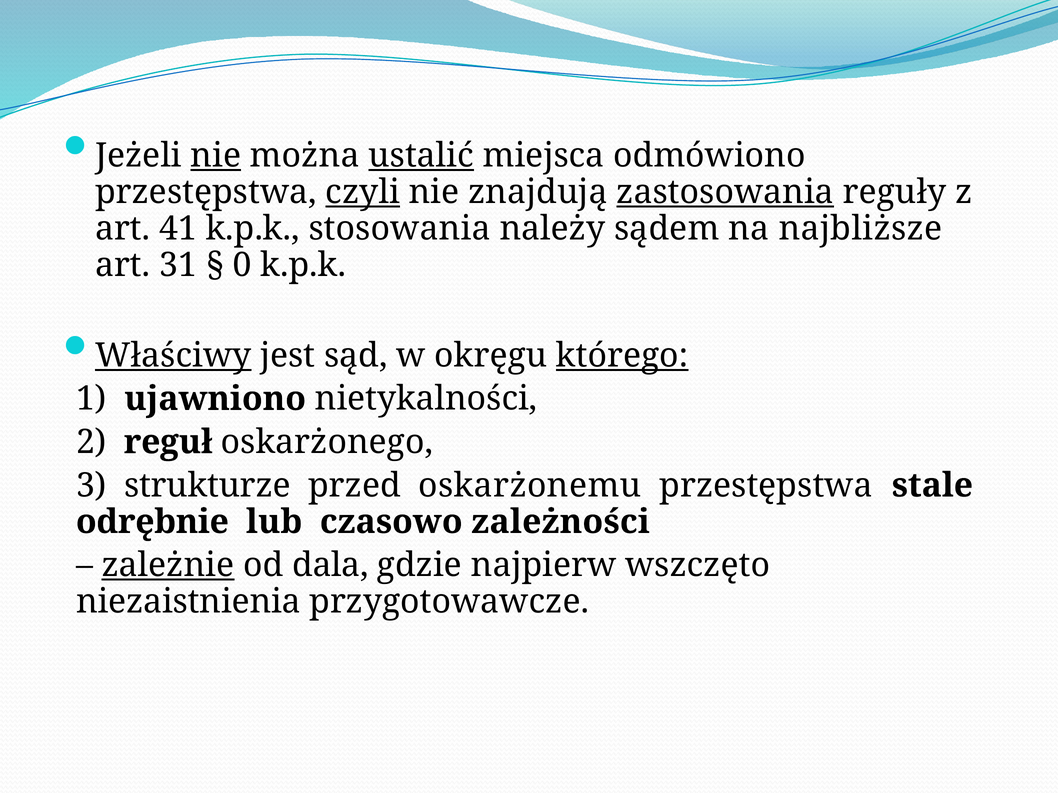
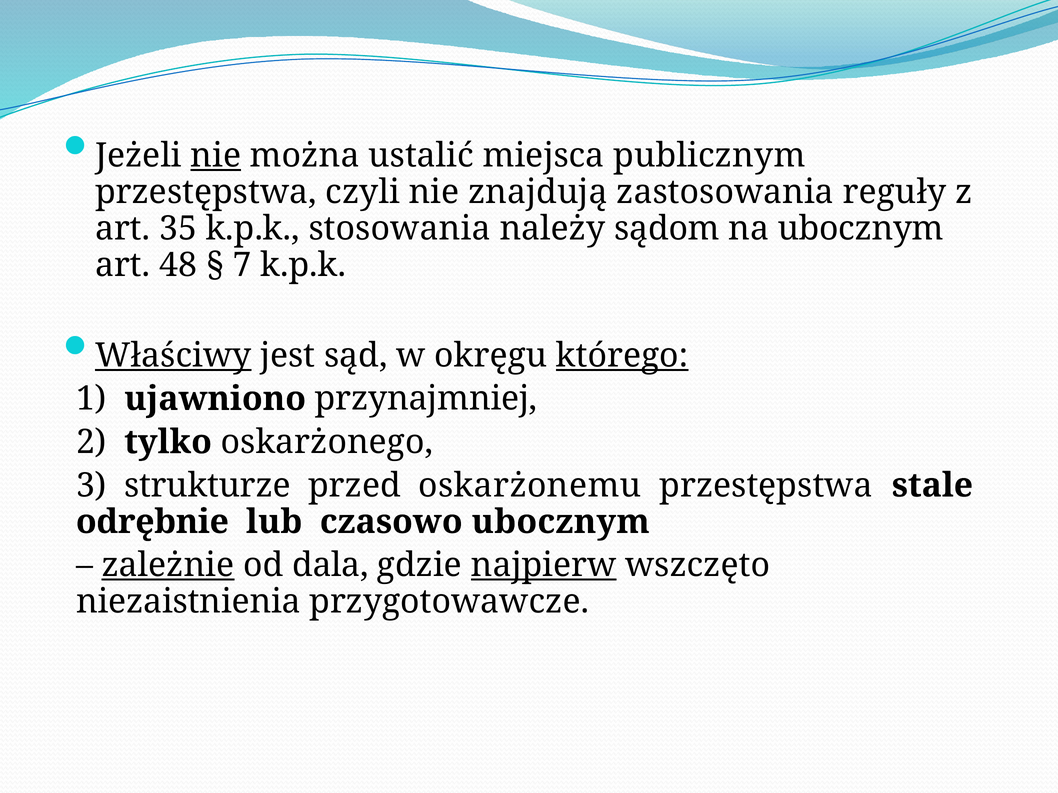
ustalić underline: present -> none
odmówiono: odmówiono -> publicznym
czyli underline: present -> none
zastosowania underline: present -> none
41: 41 -> 35
sądem: sądem -> sądom
na najbliższe: najbliższe -> ubocznym
31: 31 -> 48
0: 0 -> 7
nietykalności: nietykalności -> przynajmniej
reguł: reguł -> tylko
czasowo zależności: zależności -> ubocznym
najpierw underline: none -> present
